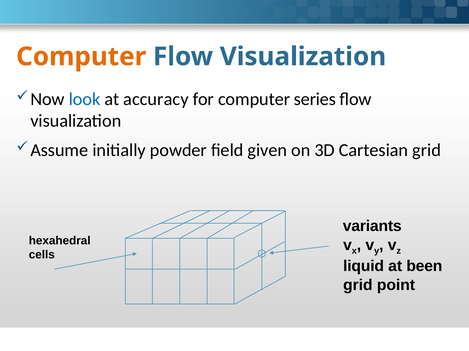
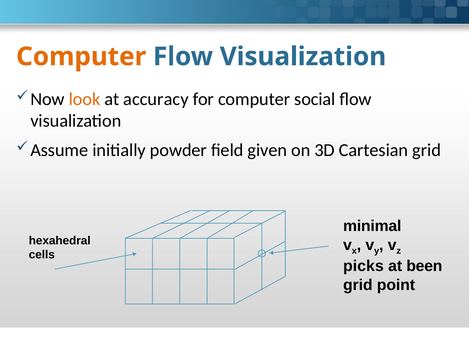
look colour: blue -> orange
series: series -> social
variants: variants -> minimal
liquid: liquid -> picks
